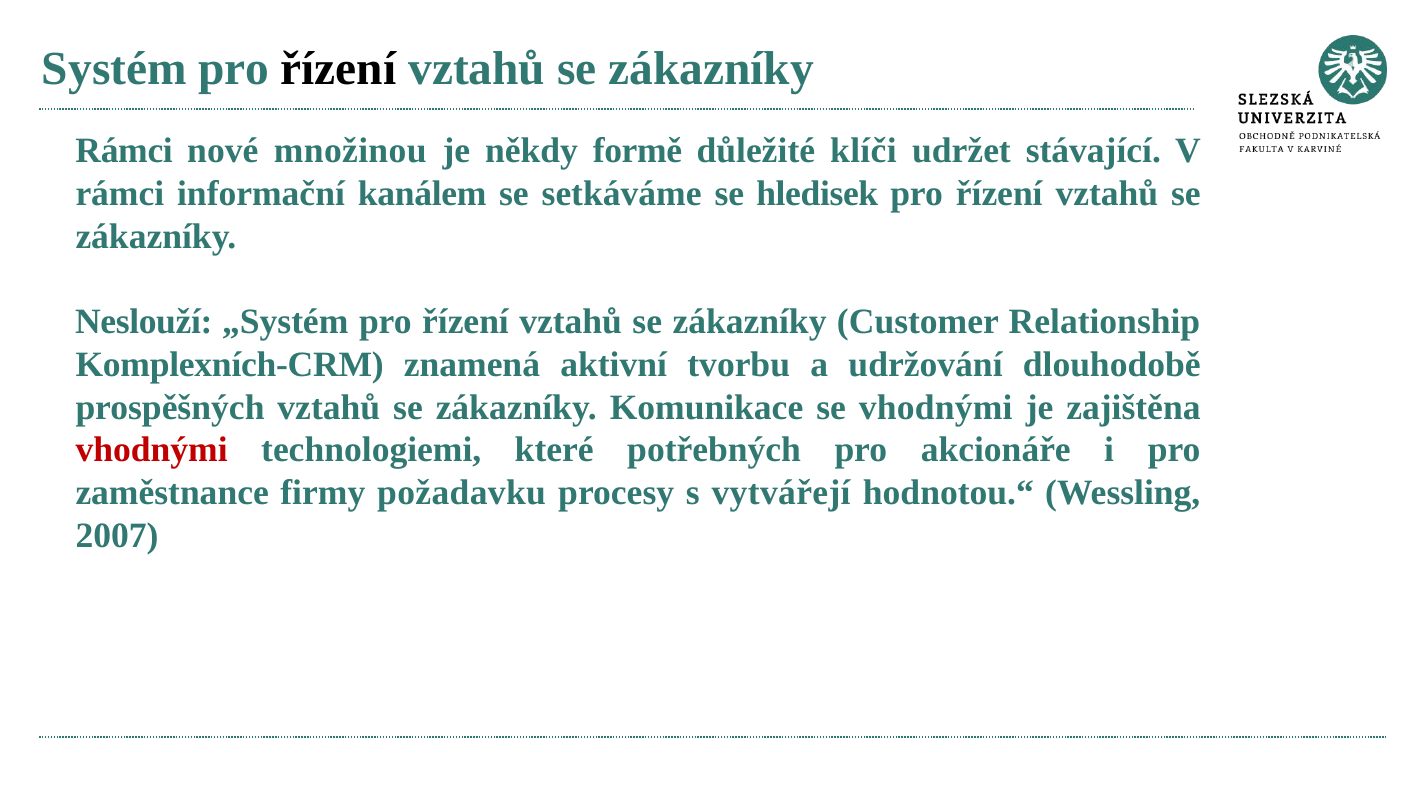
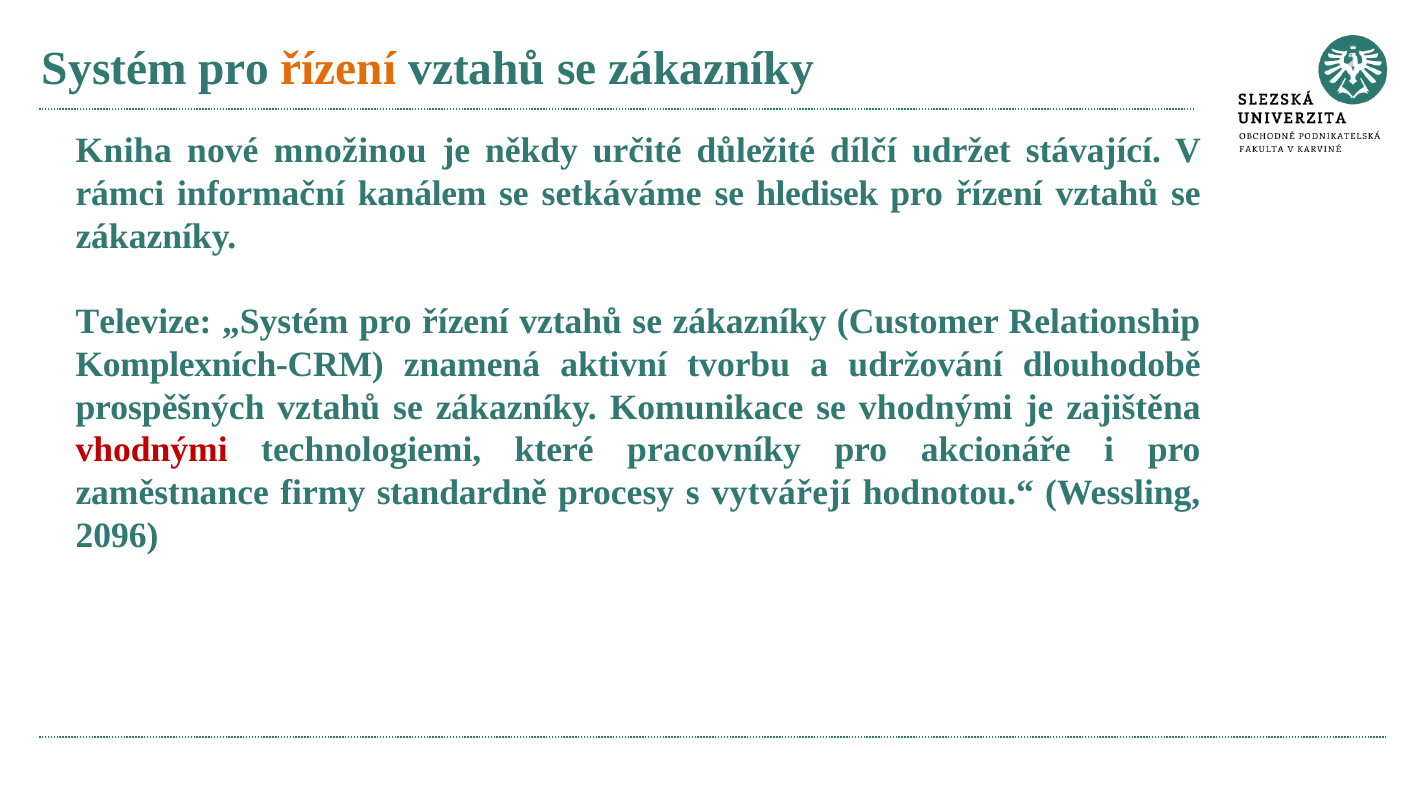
řízení at (339, 69) colour: black -> orange
Rámci at (124, 151): Rámci -> Kniha
formě: formě -> určité
klíči: klíči -> dílčí
Neslouží: Neslouží -> Televize
potřebných: potřebných -> pracovníky
požadavku: požadavku -> standardně
2007: 2007 -> 2096
